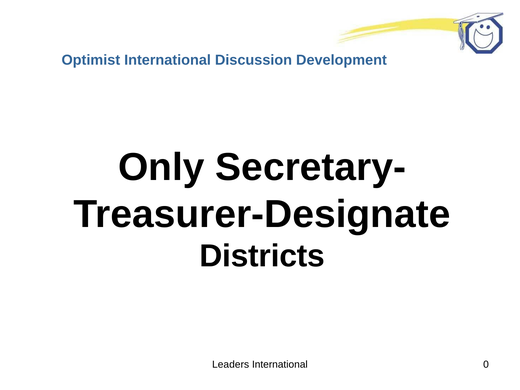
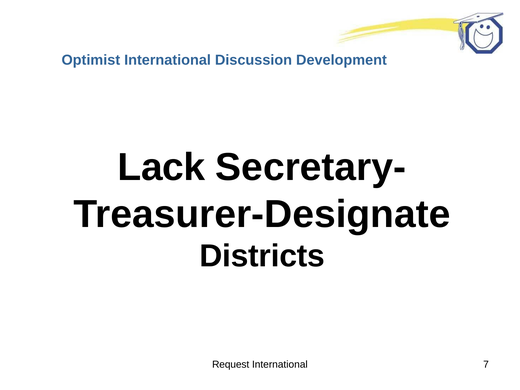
Only: Only -> Lack
Leaders: Leaders -> Request
0: 0 -> 7
